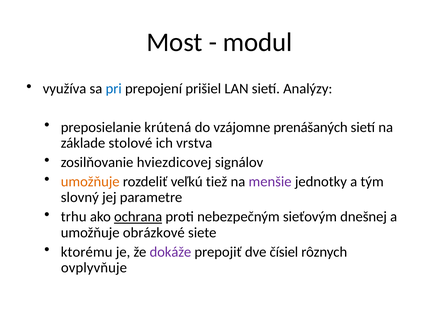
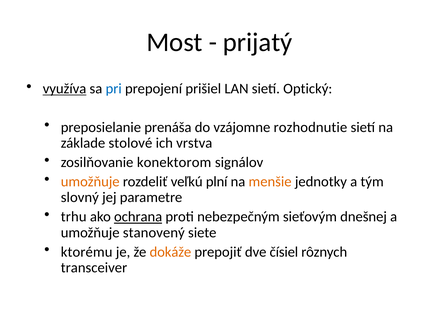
modul: modul -> prijatý
využíva underline: none -> present
Analýzy: Analýzy -> Optický
krútená: krútená -> prenáša
prenášaných: prenášaných -> rozhodnutie
hviezdicovej: hviezdicovej -> konektorom
tiež: tiež -> plní
menšie colour: purple -> orange
obrázkové: obrázkové -> stanovený
dokáže colour: purple -> orange
ovplyvňuje: ovplyvňuje -> transceiver
